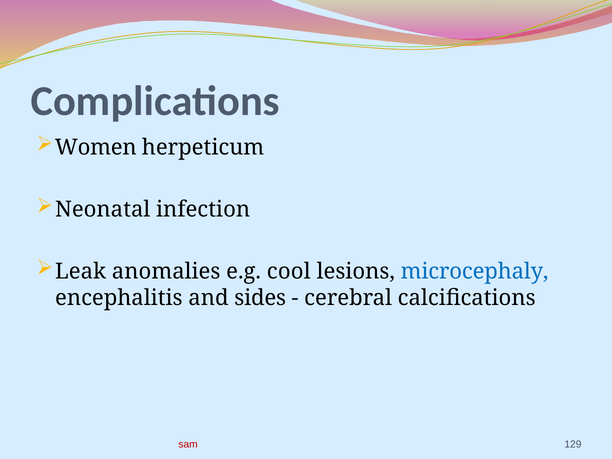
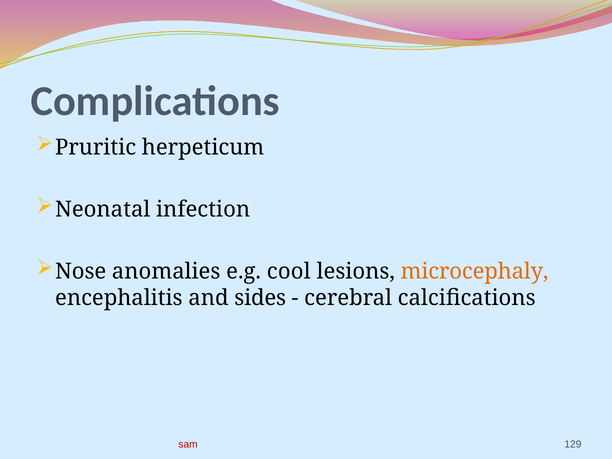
Women: Women -> Pruritic
Leak: Leak -> Nose
microcephaly colour: blue -> orange
